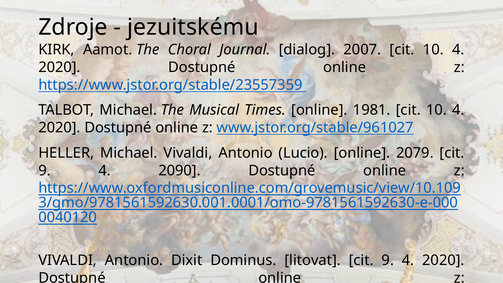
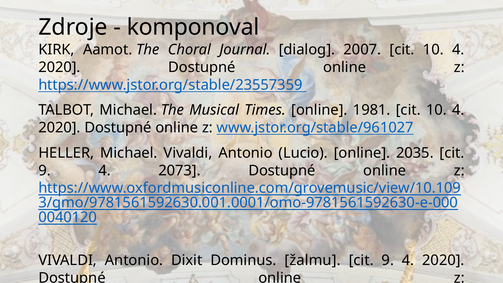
jezuitskému: jezuitskému -> komponoval
2079: 2079 -> 2035
2090: 2090 -> 2073
litovat: litovat -> žalmu
